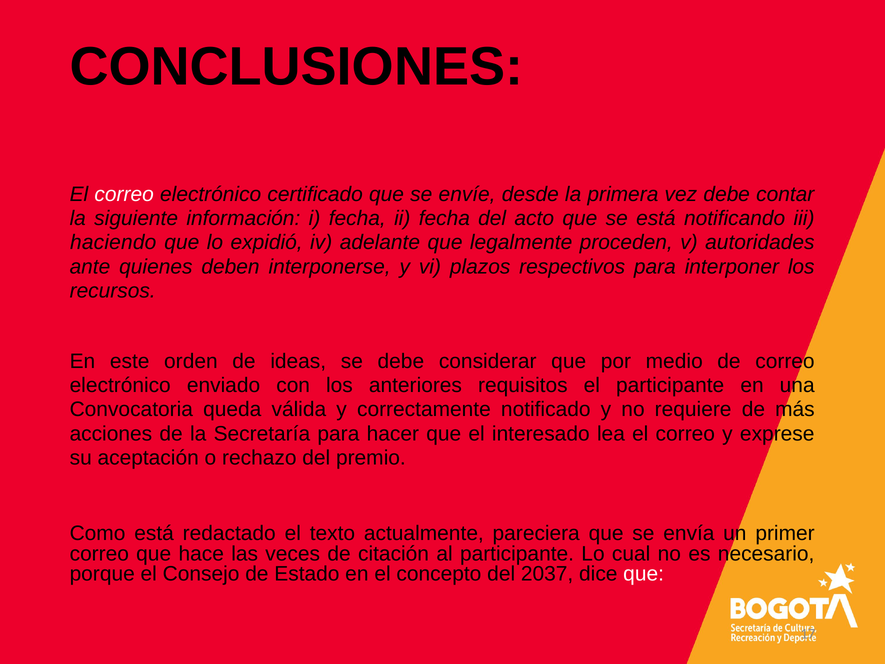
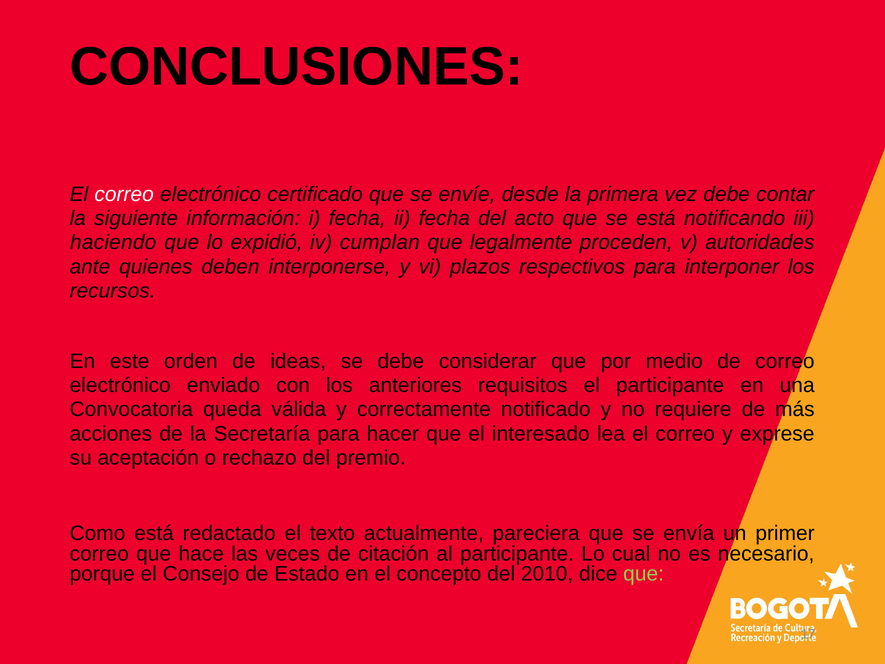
adelante: adelante -> cumplan
2037: 2037 -> 2010
que at (644, 574) colour: white -> light green
